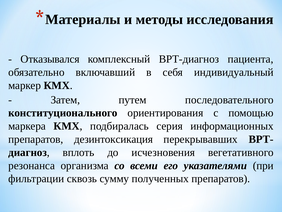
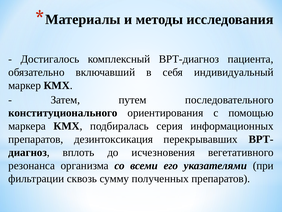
Отказывался: Отказывался -> Достигалось
